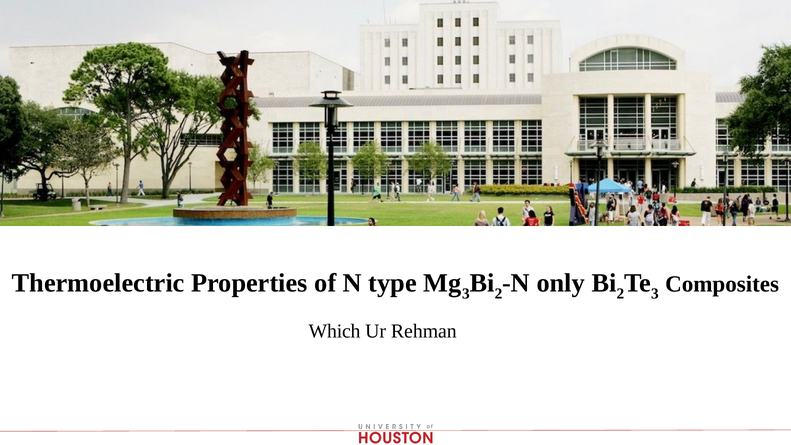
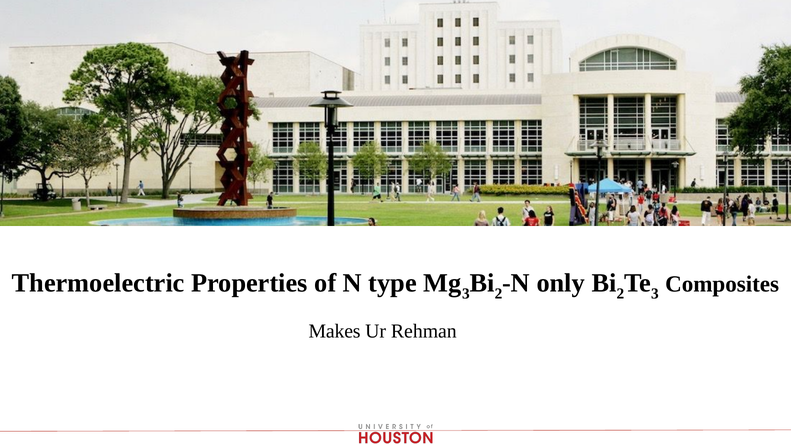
Which: Which -> Makes
